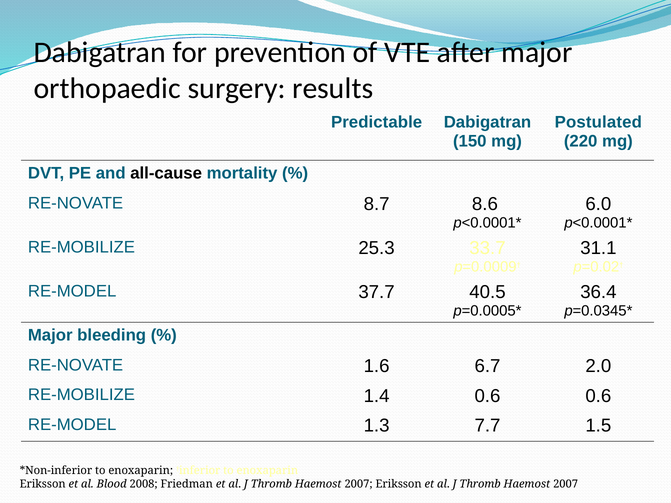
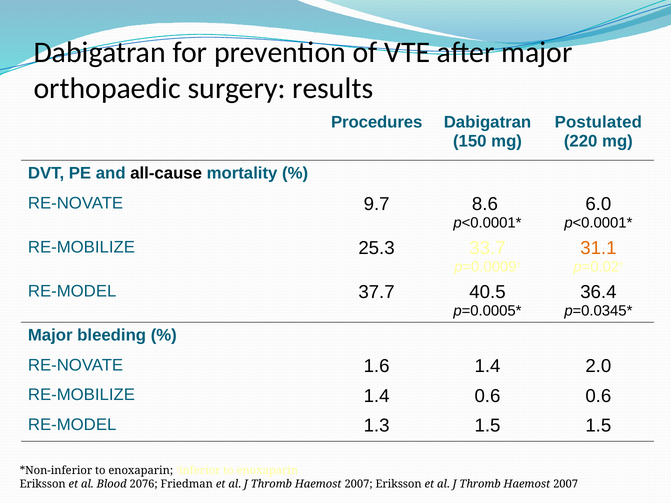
Predictable: Predictable -> Procedures
8.7: 8.7 -> 9.7
31.1 colour: black -> orange
1.6 6.7: 6.7 -> 1.4
1.3 7.7: 7.7 -> 1.5
2008: 2008 -> 2076
